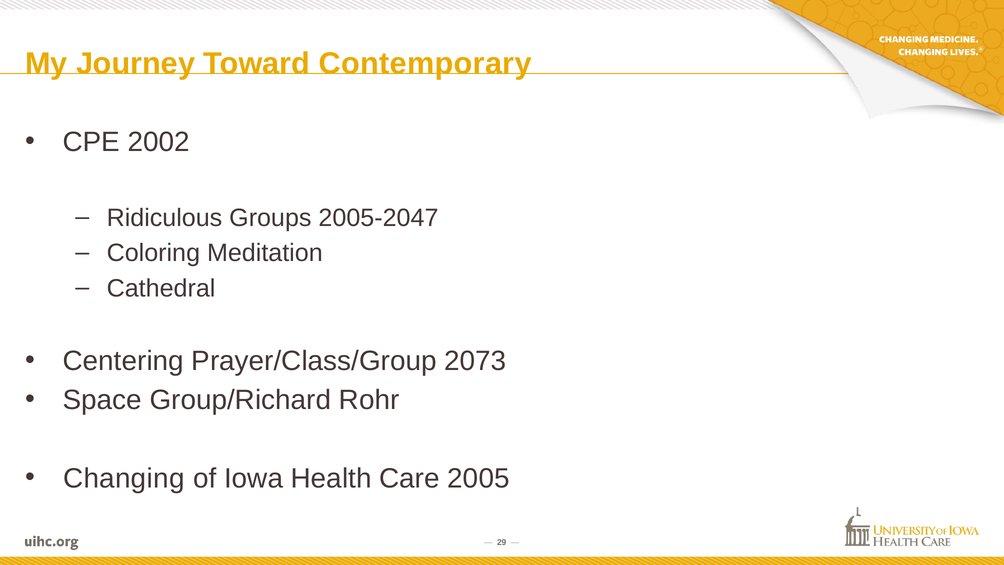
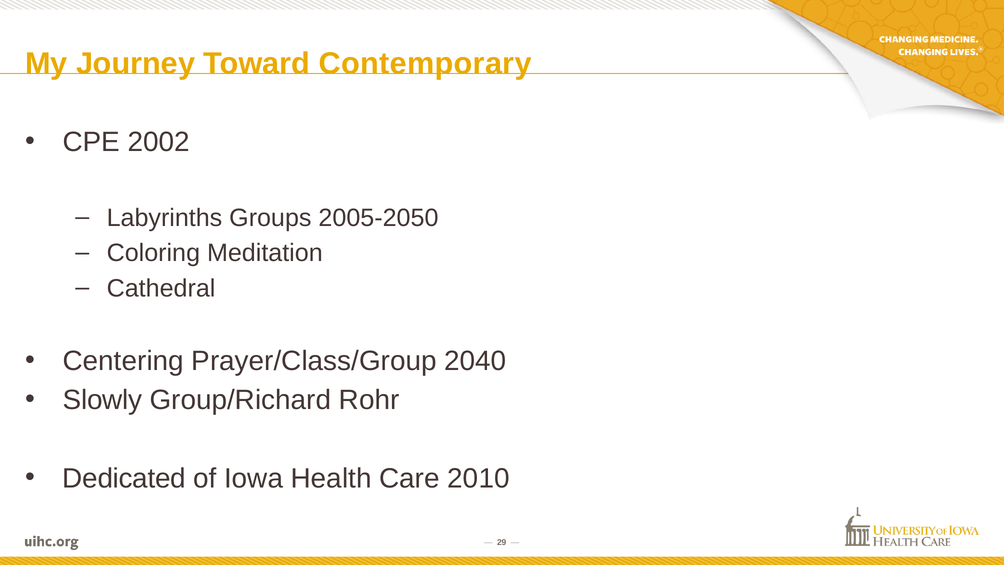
Ridiculous: Ridiculous -> Labyrinths
2005-2047: 2005-2047 -> 2005-2050
2073: 2073 -> 2040
Space: Space -> Slowly
Changing: Changing -> Dedicated
2005: 2005 -> 2010
